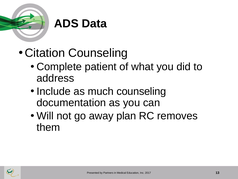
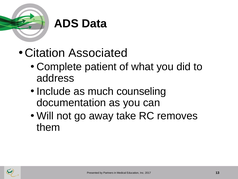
Citation Counseling: Counseling -> Associated
plan: plan -> take
